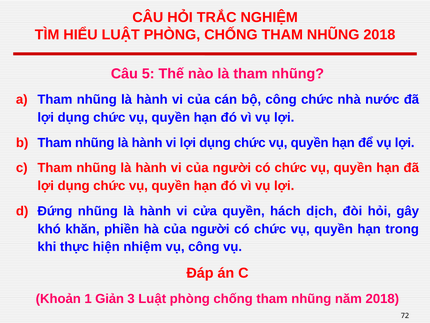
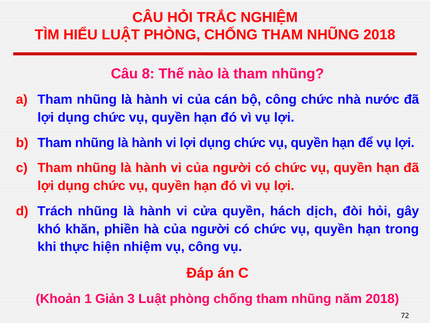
5: 5 -> 8
Đứng: Đứng -> Trách
